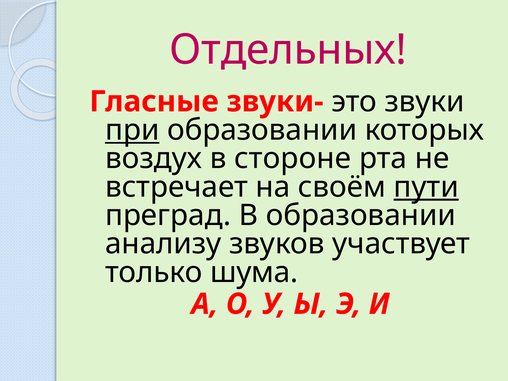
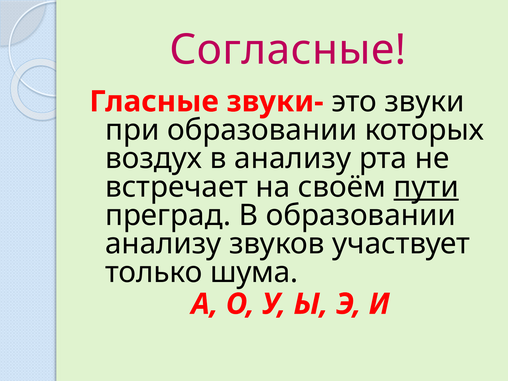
Отдельных: Отдельных -> Согласные
при underline: present -> none
в стороне: стороне -> анализу
